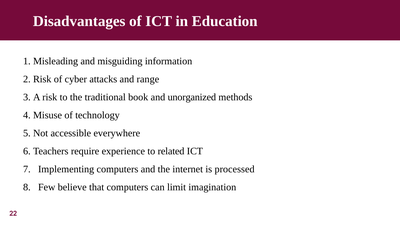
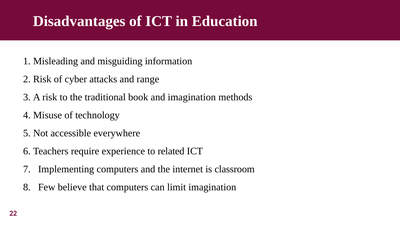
and unorganized: unorganized -> imagination
processed: processed -> classroom
